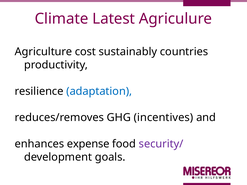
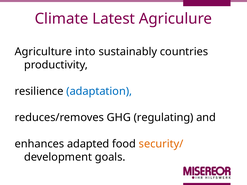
cost: cost -> into
incentives: incentives -> regulating
expense: expense -> adapted
security/ colour: purple -> orange
